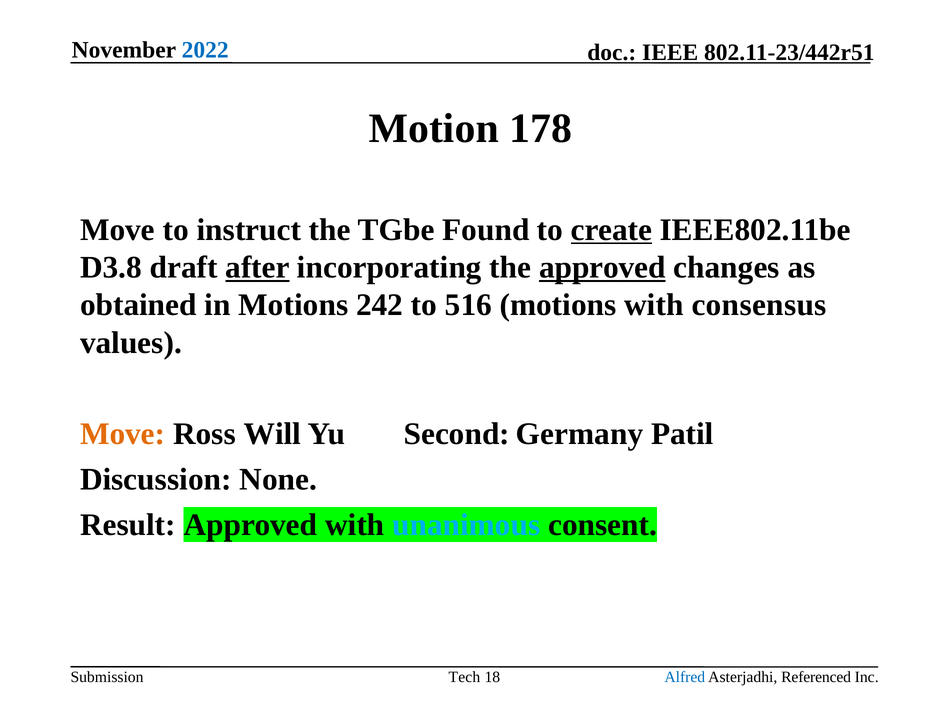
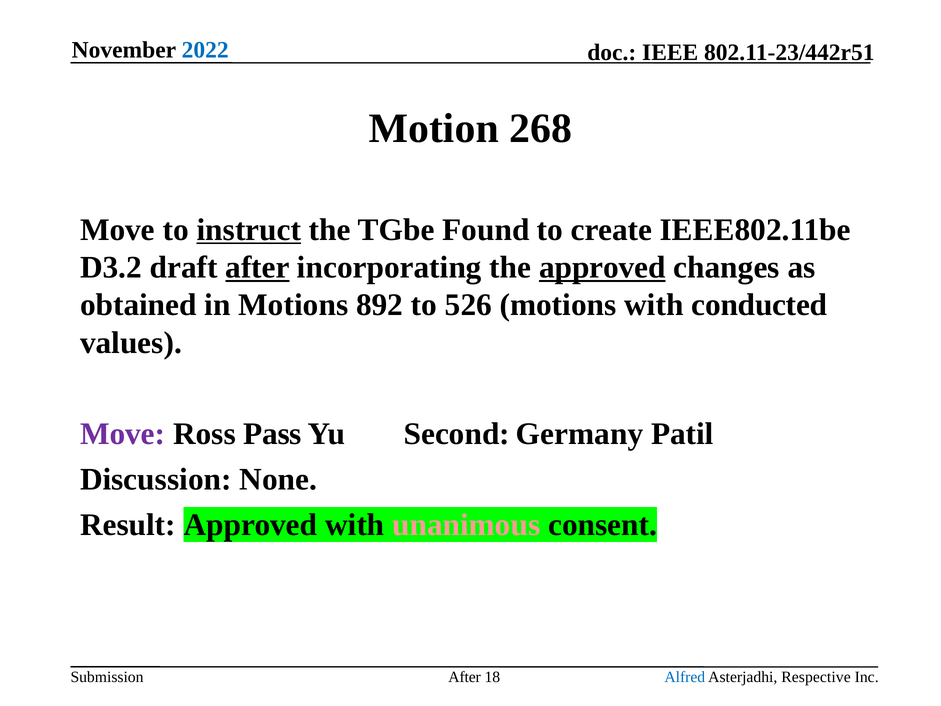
178: 178 -> 268
instruct underline: none -> present
create underline: present -> none
D3.8: D3.8 -> D3.2
242: 242 -> 892
516: 516 -> 526
consensus: consensus -> conducted
Move at (123, 434) colour: orange -> purple
Will: Will -> Pass
unanimous colour: light blue -> pink
Tech at (464, 677): Tech -> After
Referenced: Referenced -> Respective
